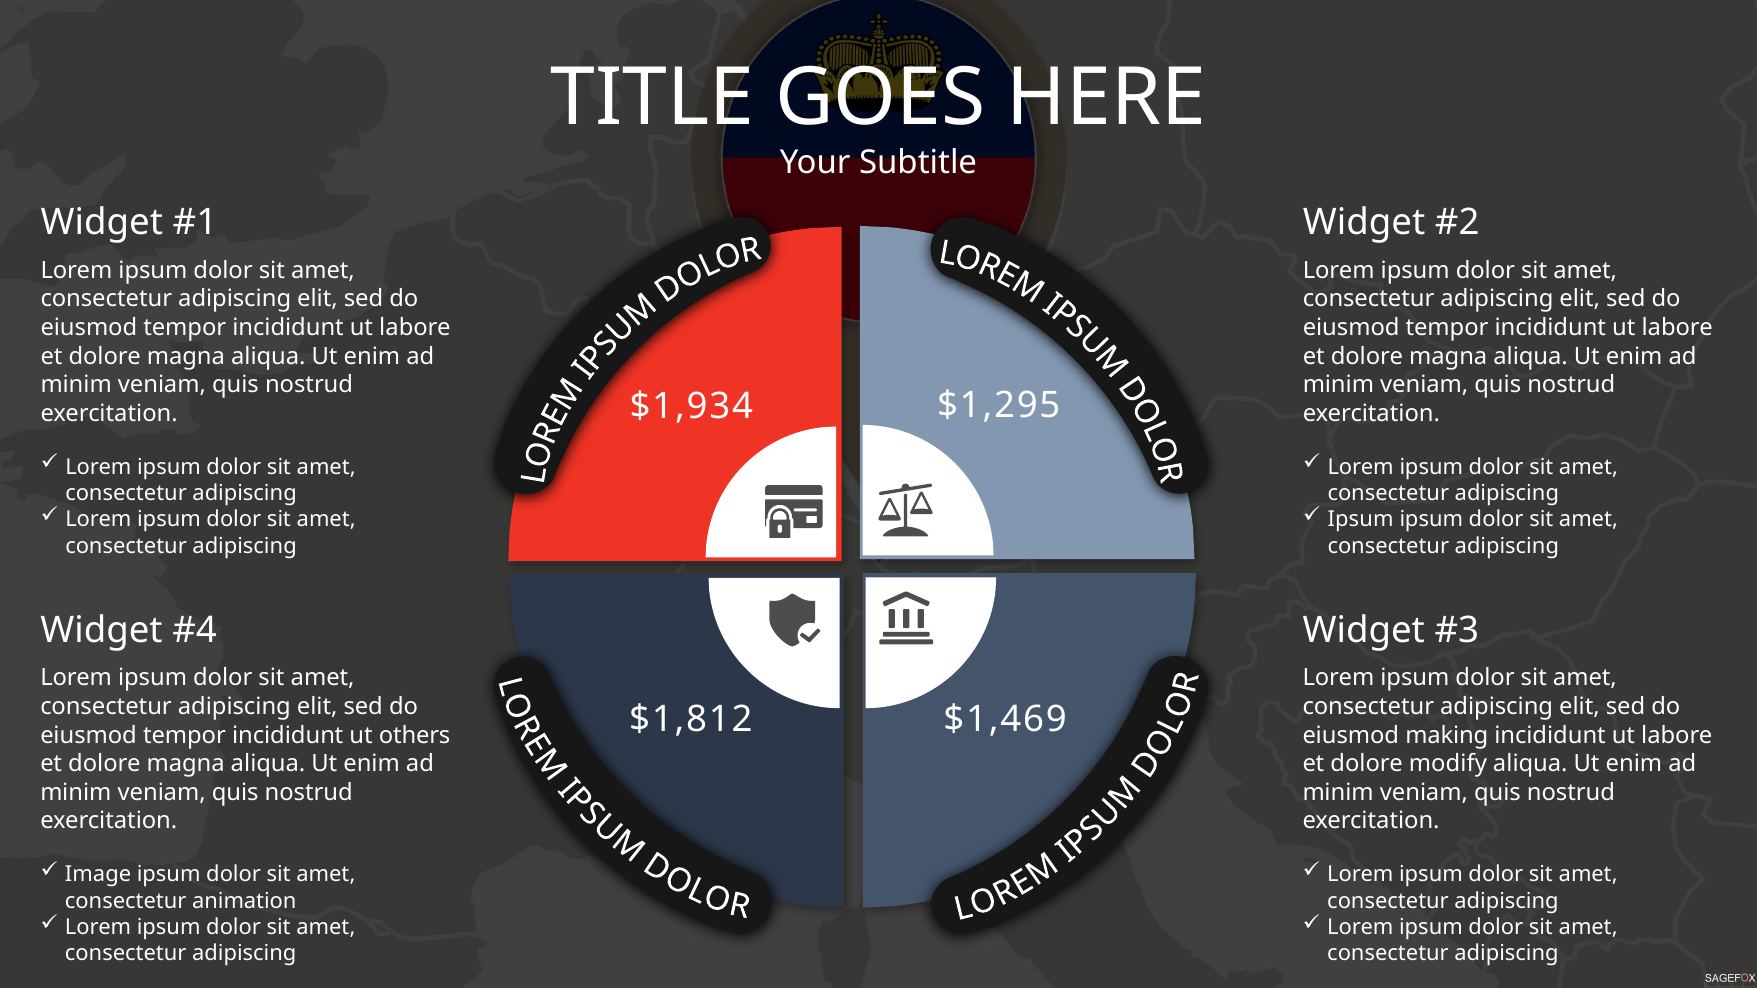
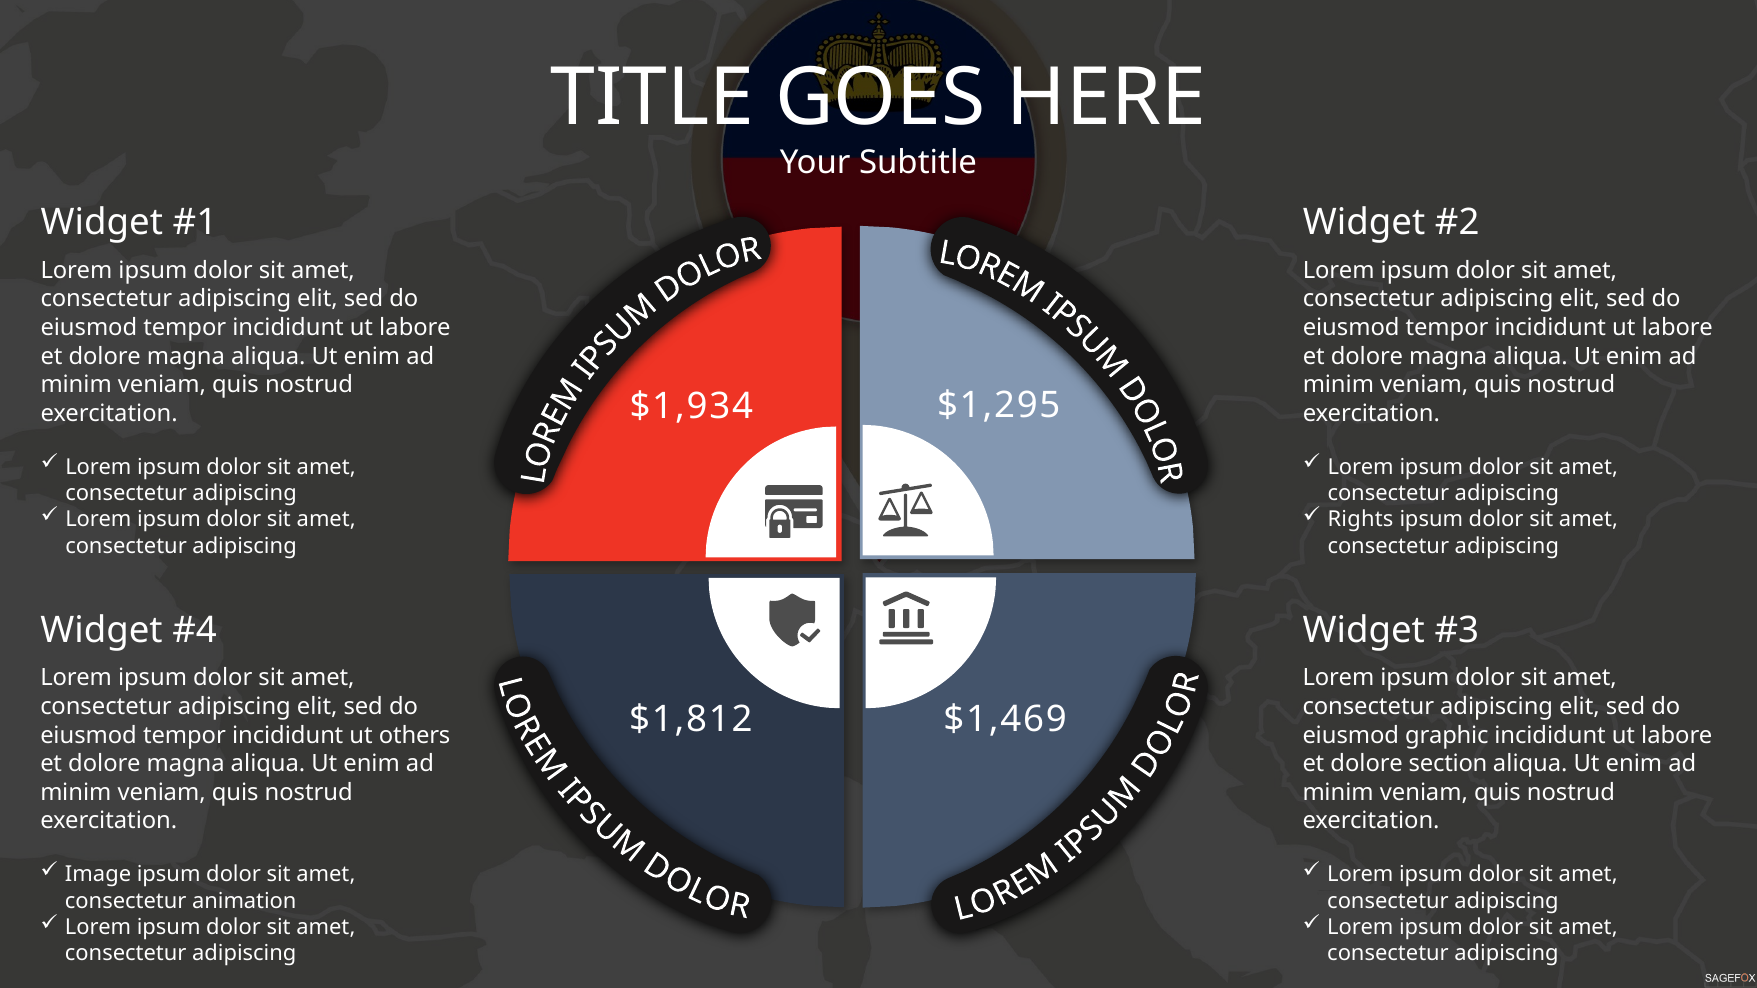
Ipsum at (1361, 520): Ipsum -> Rights
making: making -> graphic
modify: modify -> section
